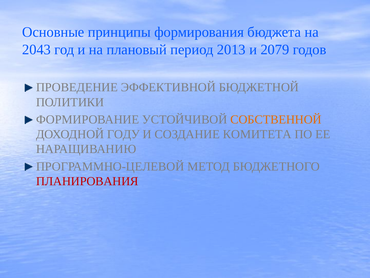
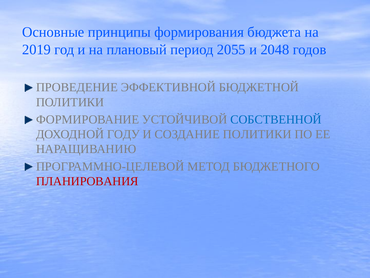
2043: 2043 -> 2019
2013: 2013 -> 2055
2079: 2079 -> 2048
СОБСТВЕННОЙ colour: orange -> blue
СОЗДАНИЕ КОМИТЕТА: КОМИТЕТА -> ПОЛИТИКИ
